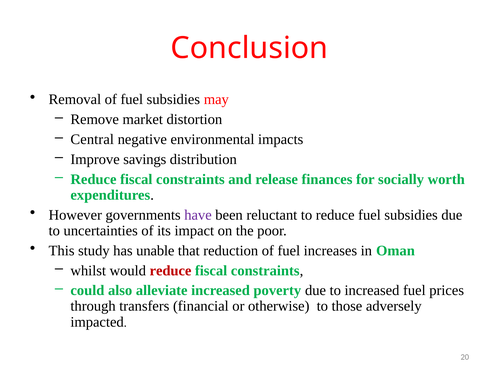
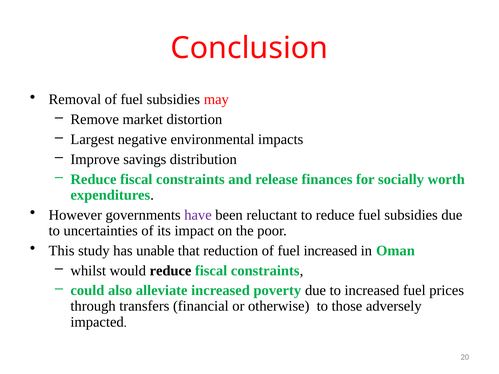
Central: Central -> Largest
fuel increases: increases -> increased
reduce at (171, 271) colour: red -> black
